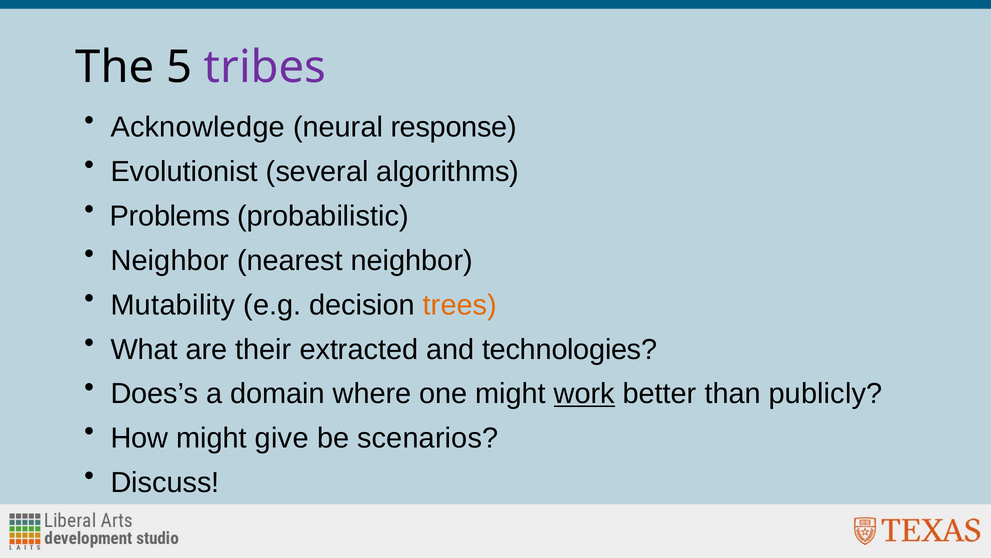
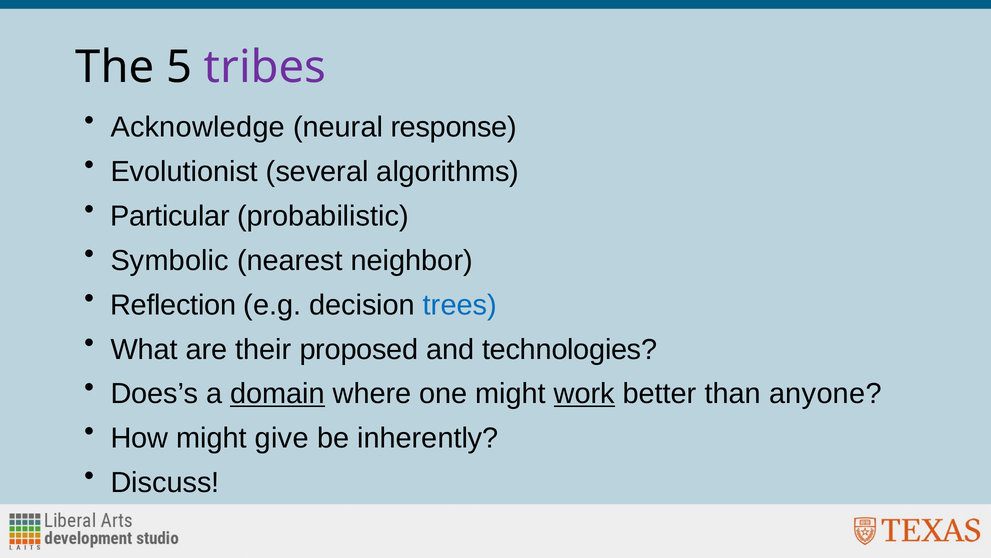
Problems: Problems -> Particular
Neighbor at (170, 260): Neighbor -> Symbolic
Mutability: Mutability -> Reflection
trees colour: orange -> blue
extracted: extracted -> proposed
domain underline: none -> present
publicly: publicly -> anyone
scenarios: scenarios -> inherently
